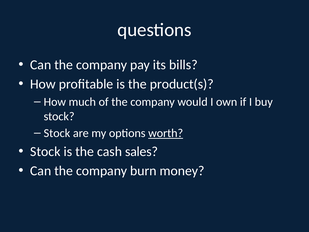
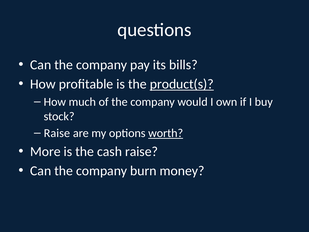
product(s underline: none -> present
Stock at (57, 133): Stock -> Raise
Stock at (45, 151): Stock -> More
cash sales: sales -> raise
